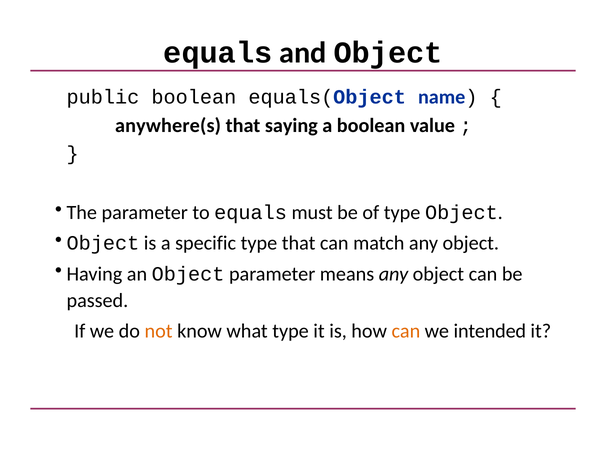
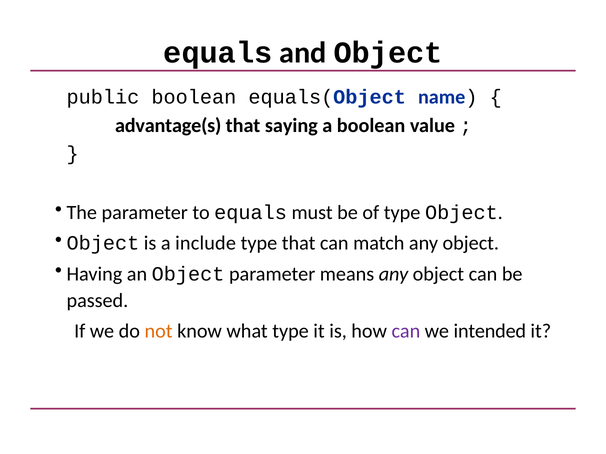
anywhere(s: anywhere(s -> advantage(s
specific: specific -> include
can at (406, 332) colour: orange -> purple
